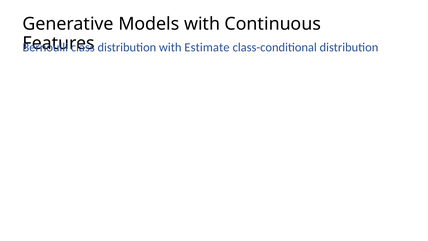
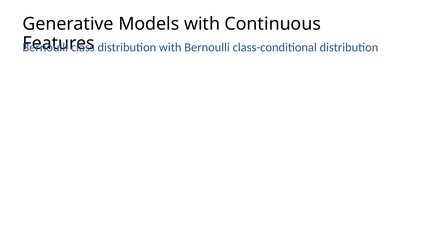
with Estimate: Estimate -> Bernoulli
